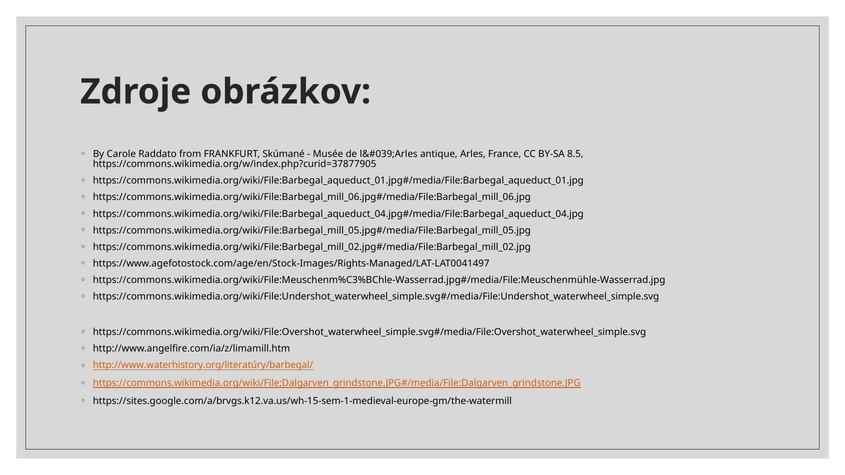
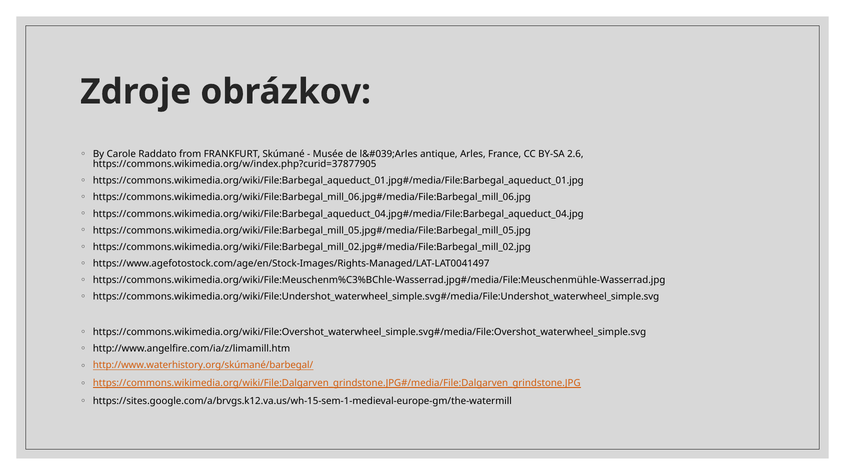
8.5: 8.5 -> 2.6
http://www.waterhistory.org/literatúry/barbegal/: http://www.waterhistory.org/literatúry/barbegal/ -> http://www.waterhistory.org/skúmané/barbegal/
